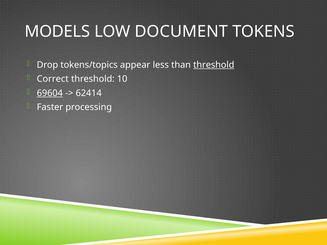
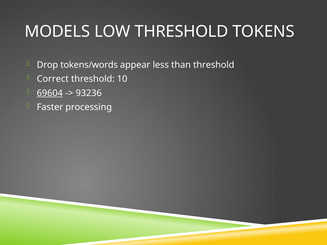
LOW DOCUMENT: DOCUMENT -> THRESHOLD
tokens/topics: tokens/topics -> tokens/words
threshold at (214, 65) underline: present -> none
62414: 62414 -> 93236
